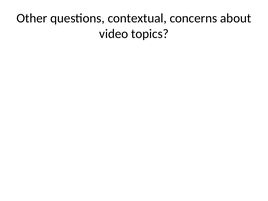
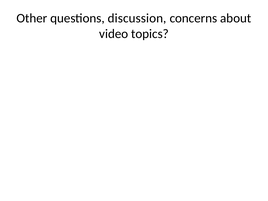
contextual: contextual -> discussion
